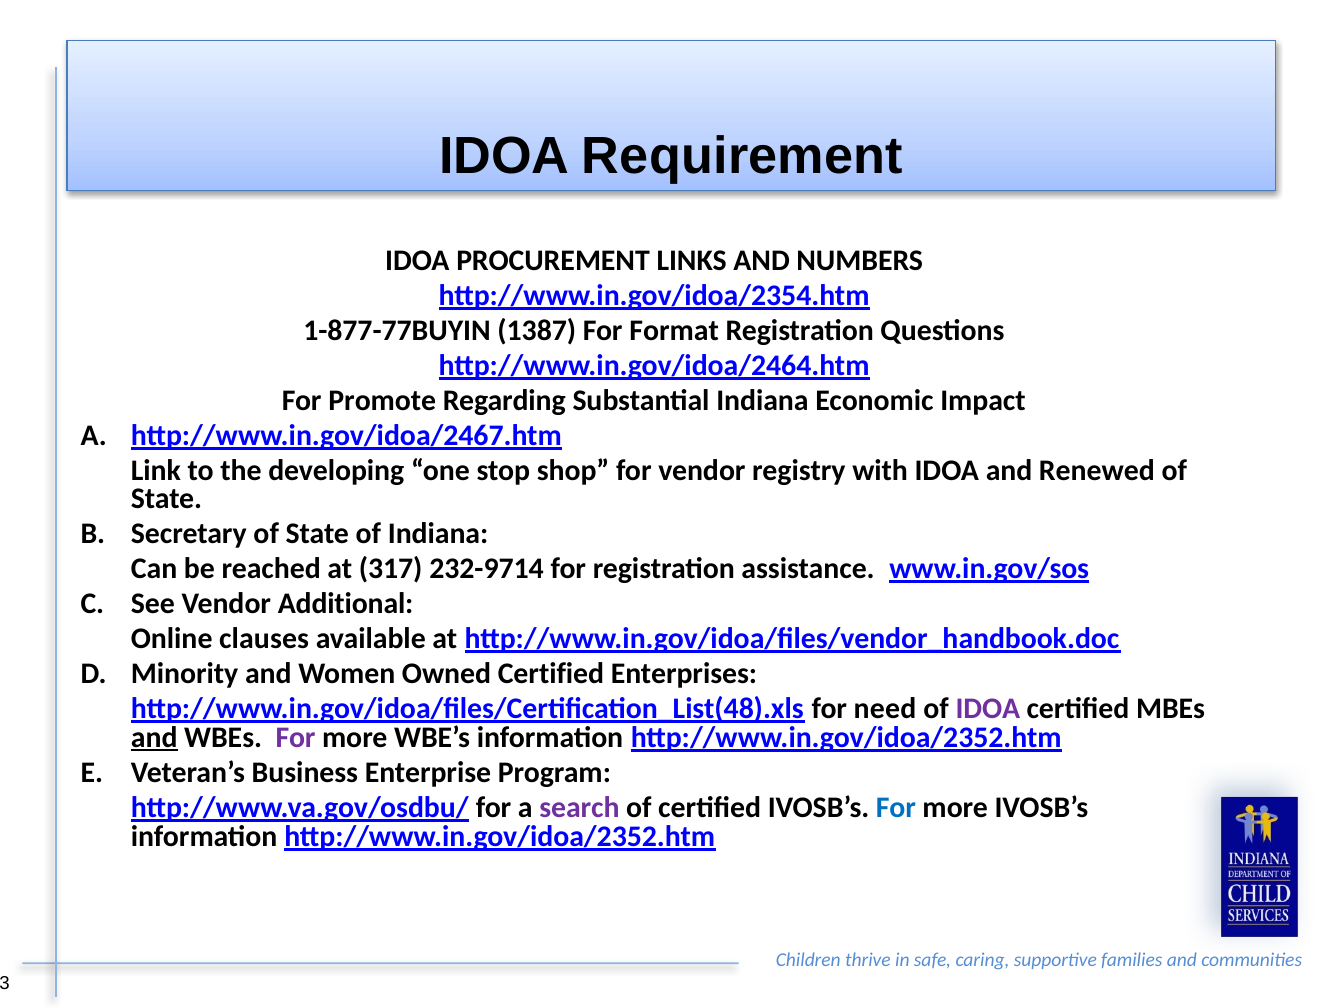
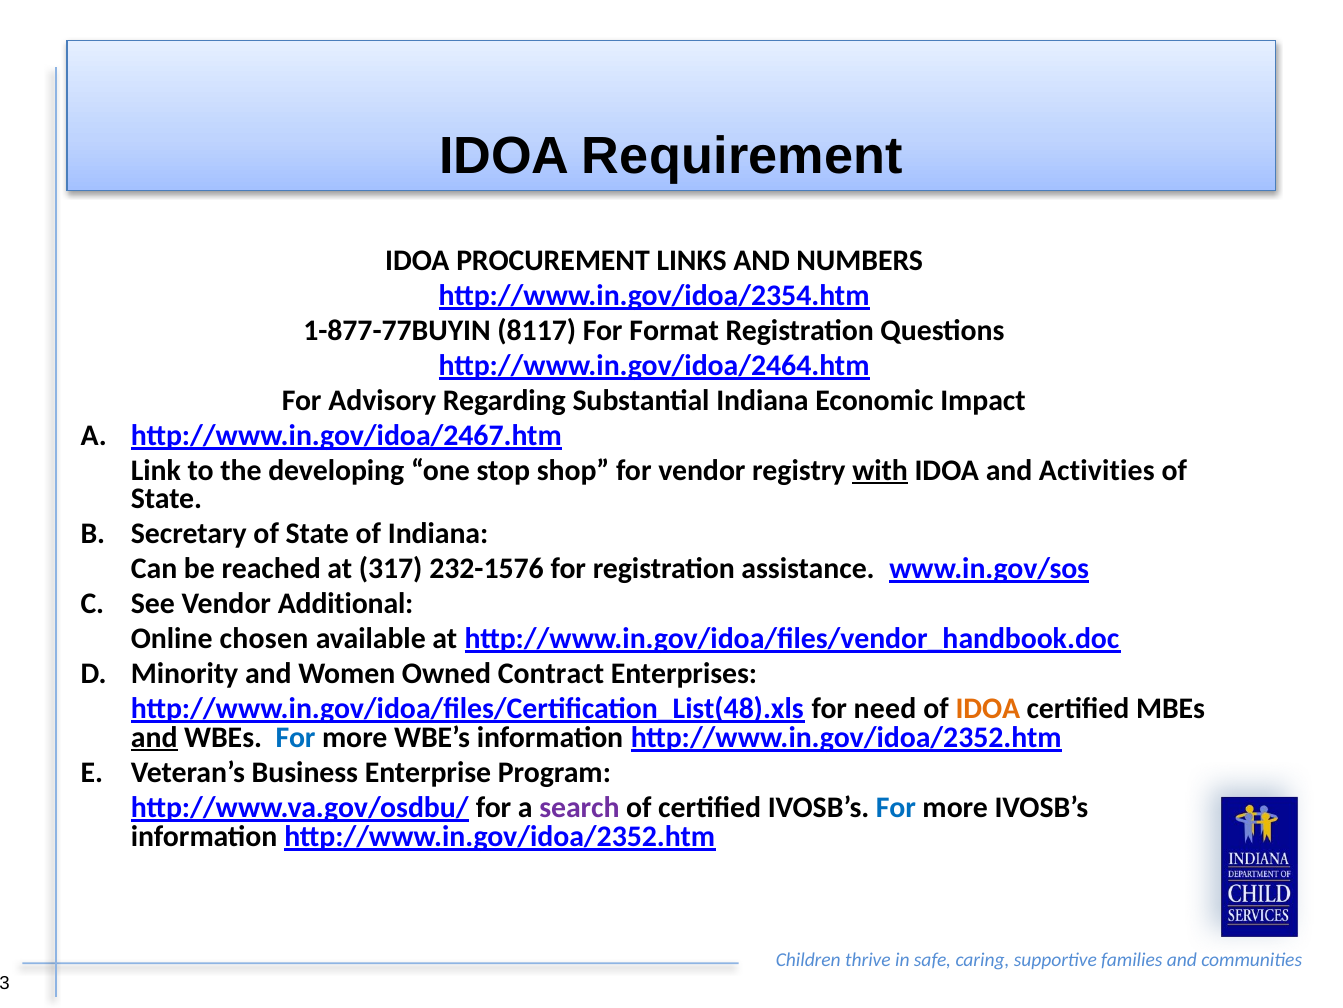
1387: 1387 -> 8117
Promote: Promote -> Advisory
with underline: none -> present
Renewed: Renewed -> Activities
232-9714: 232-9714 -> 232-1576
clauses: clauses -> chosen
Owned Certified: Certified -> Contract
IDOA at (988, 708) colour: purple -> orange
For at (296, 737) colour: purple -> blue
